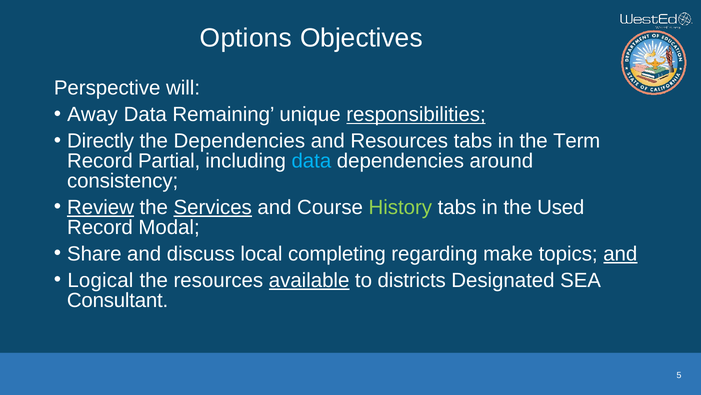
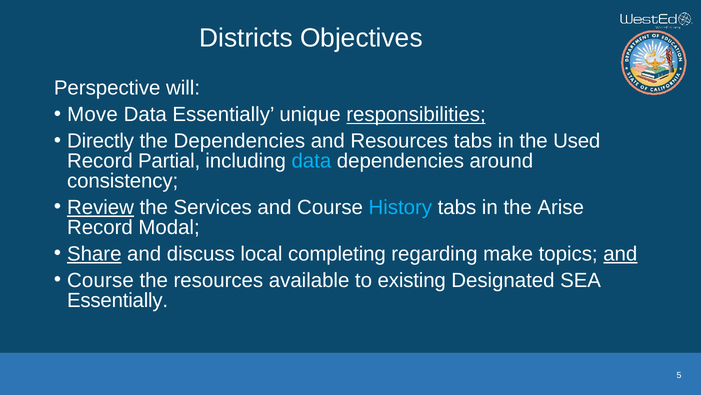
Options: Options -> Districts
Away: Away -> Move
Data Remaining: Remaining -> Essentially
Term: Term -> Used
Services underline: present -> none
History colour: light green -> light blue
Used: Used -> Arise
Share underline: none -> present
Logical at (100, 280): Logical -> Course
available underline: present -> none
districts: districts -> existing
Consultant at (118, 300): Consultant -> Essentially
